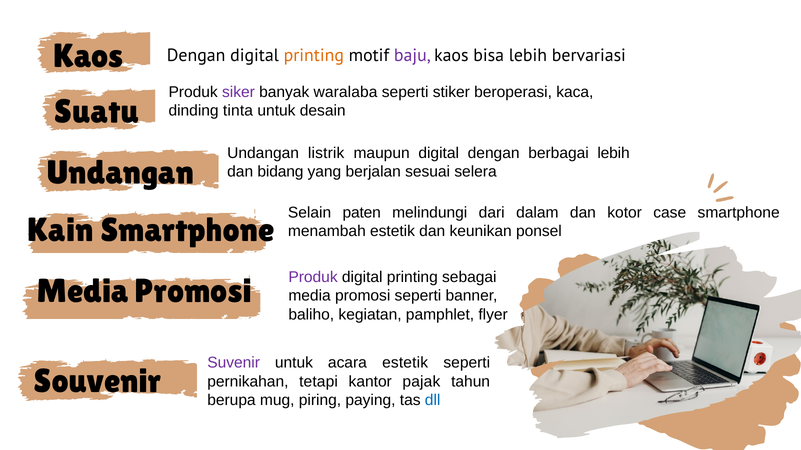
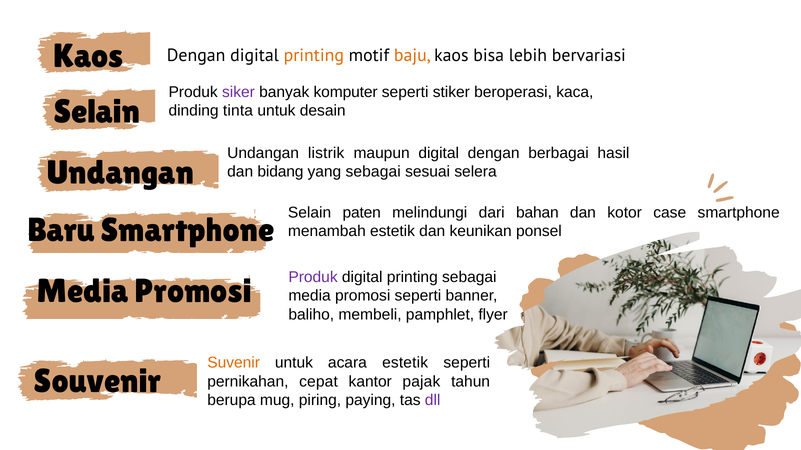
baju colour: purple -> orange
waralaba: waralaba -> komputer
Suatu at (97, 112): Suatu -> Selain
berbagai lebih: lebih -> hasil
yang berjalan: berjalan -> sebagai
dalam: dalam -> bahan
Kain: Kain -> Baru
kegiatan: kegiatan -> membeli
Suvenir colour: purple -> orange
tetapi: tetapi -> cepat
dll colour: blue -> purple
